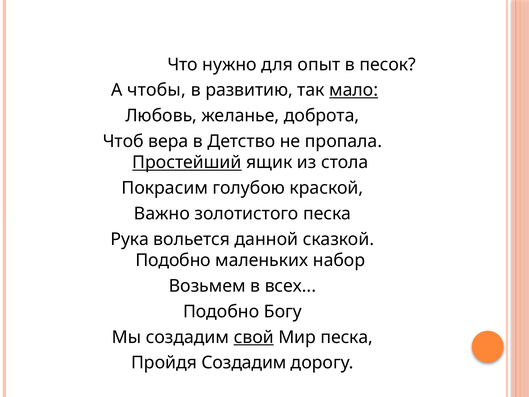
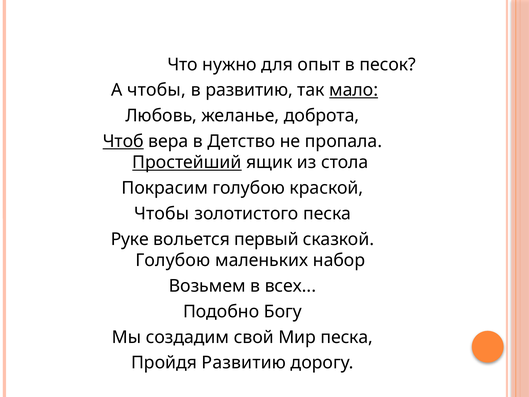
Чтоб underline: none -> present
Важно at (162, 214): Важно -> Чтобы
Рука: Рука -> Руке
данной: данной -> первый
Подобно at (173, 260): Подобно -> Голубою
свой underline: present -> none
Пройдя Создадим: Создадим -> Развитию
